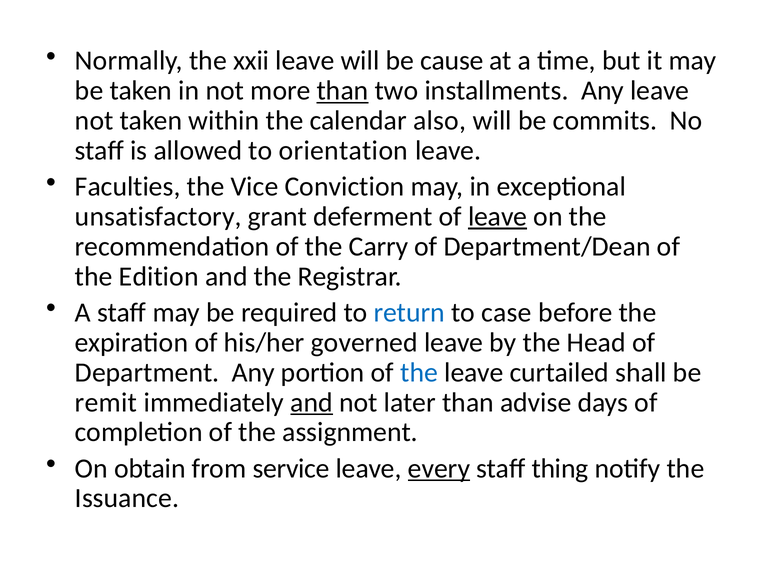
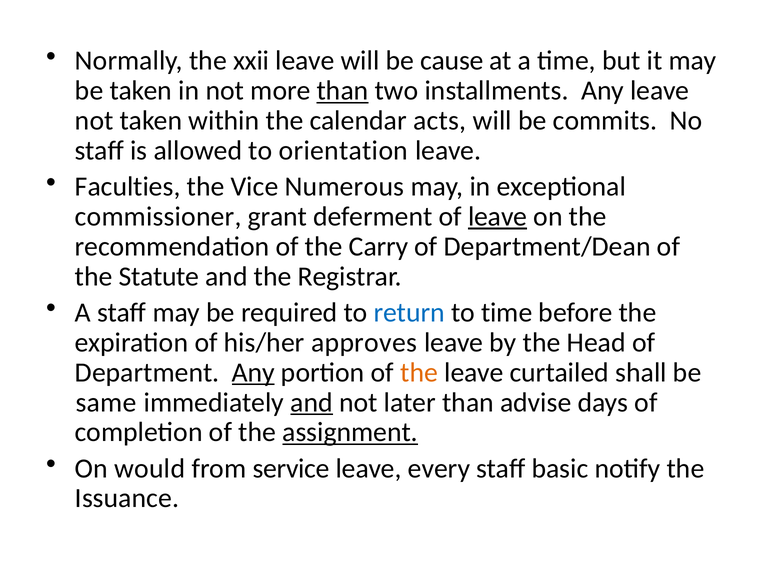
also: also -> acts
Conviction: Conviction -> Numerous
unsatisfactory: unsatisfactory -> commissioner
Edition: Edition -> Statute
to case: case -> time
governed: governed -> approves
Any at (253, 373) underline: none -> present
the at (419, 373) colour: blue -> orange
remit: remit -> same
assignment underline: none -> present
obtain: obtain -> would
every underline: present -> none
thing: thing -> basic
